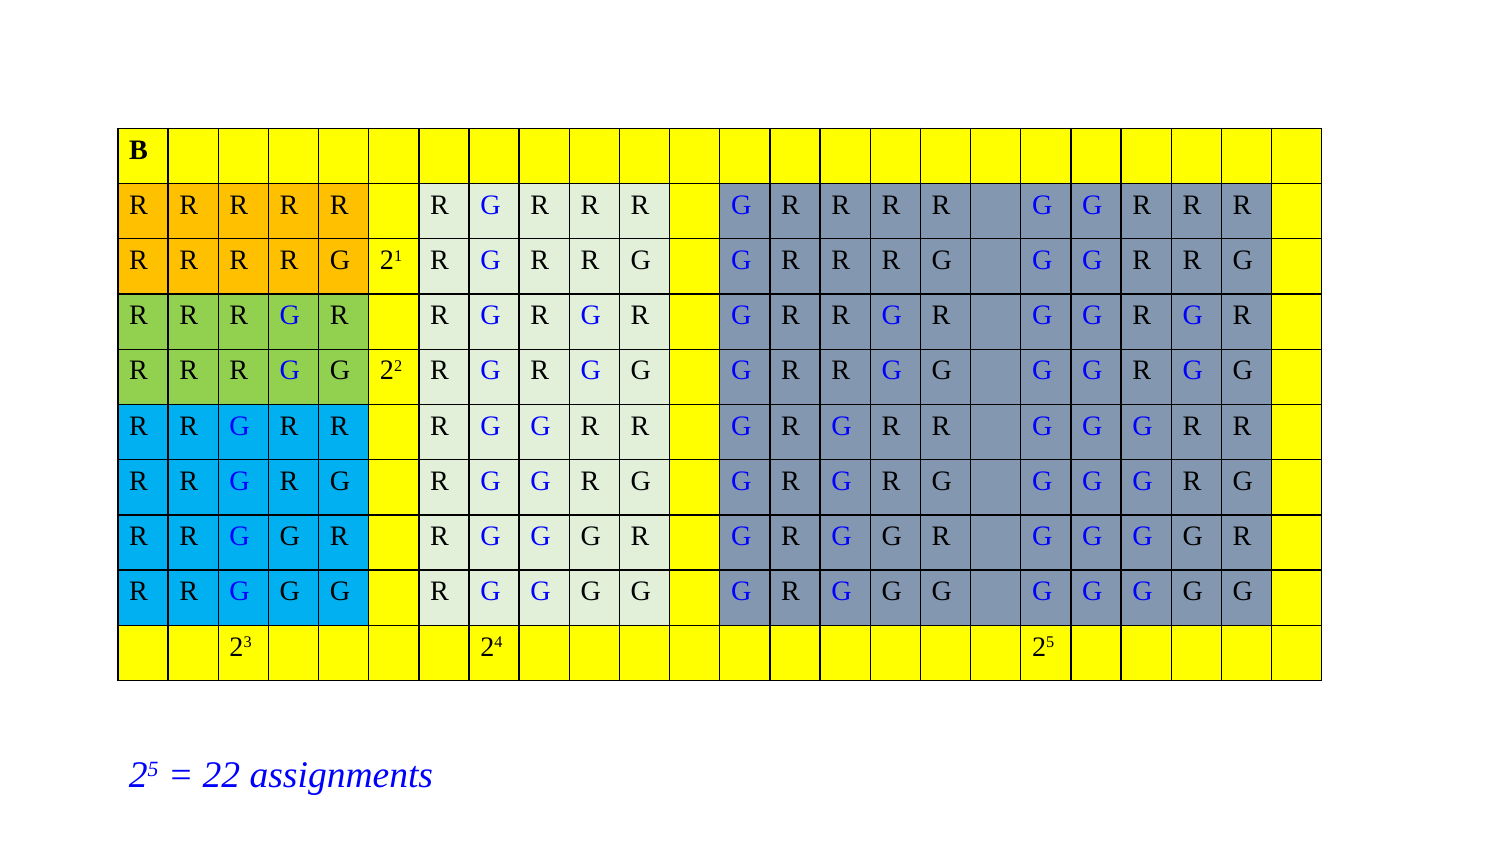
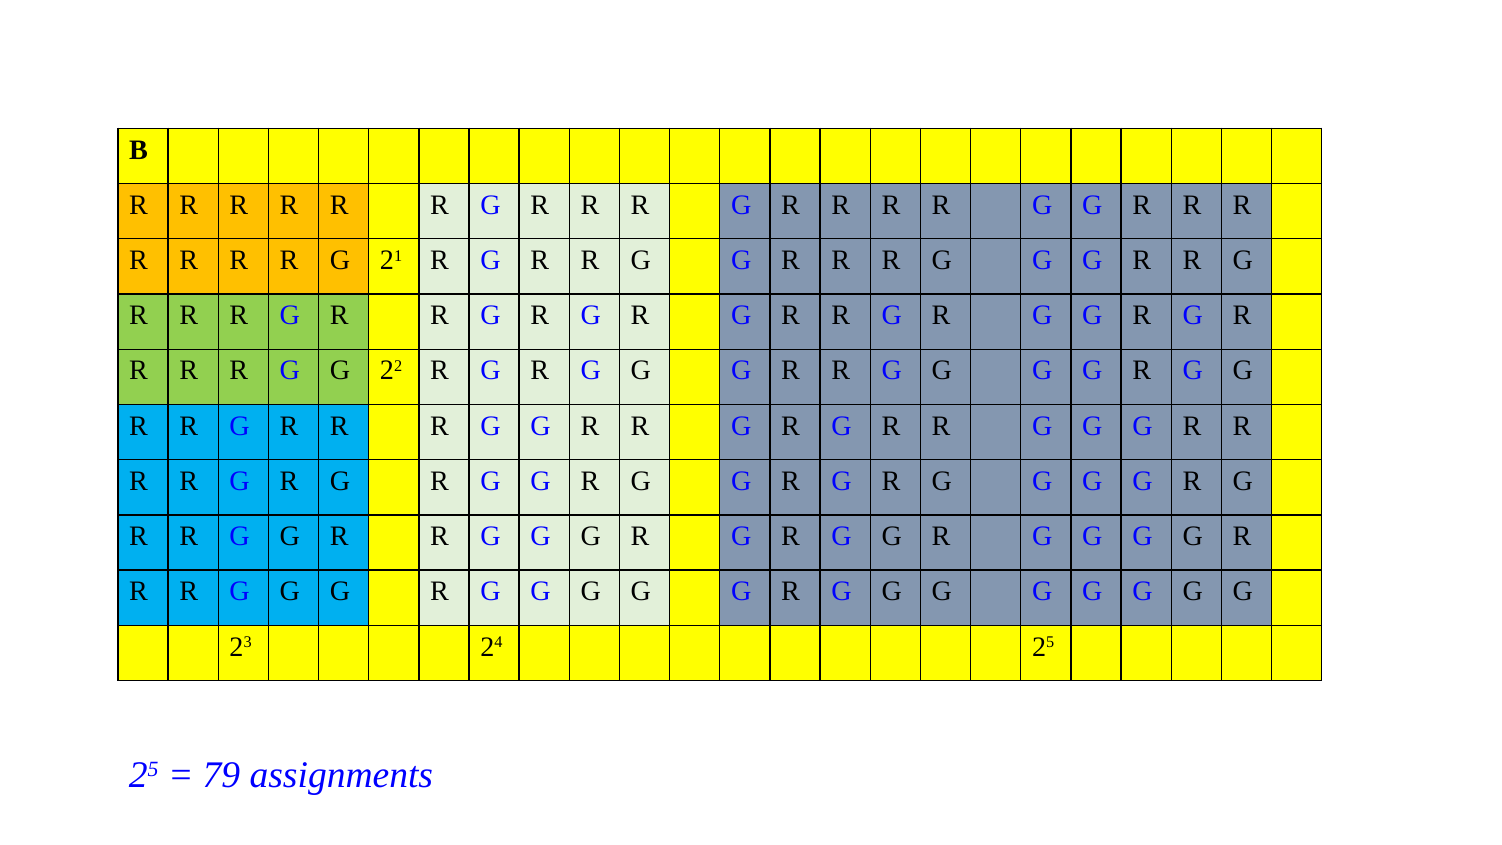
22 at (221, 775): 22 -> 79
